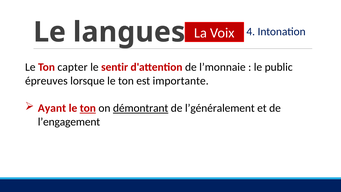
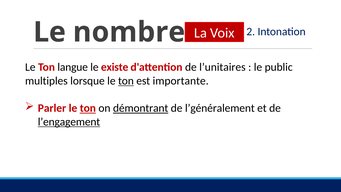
4: 4 -> 2
langues: langues -> nombre
capter: capter -> langue
sentir: sentir -> existe
l’monnaie: l’monnaie -> l’unitaires
épreuves: épreuves -> multiples
ton at (126, 81) underline: none -> present
Ayant: Ayant -> Parler
l’engagement underline: none -> present
